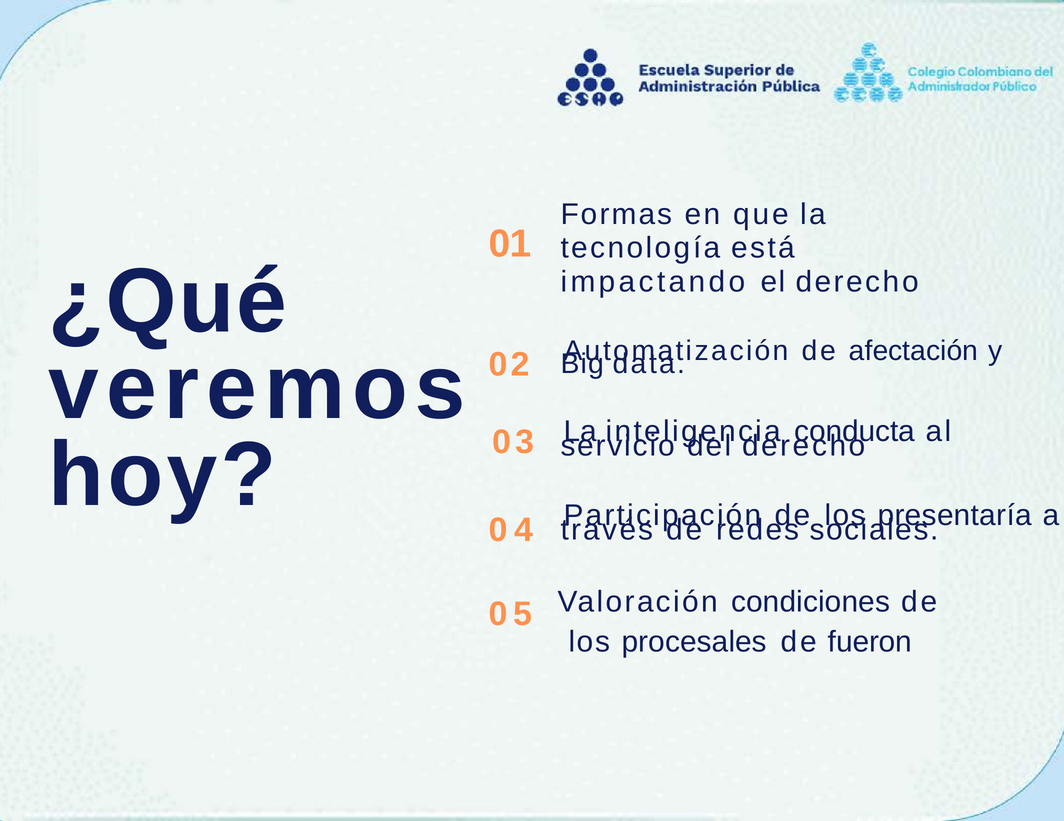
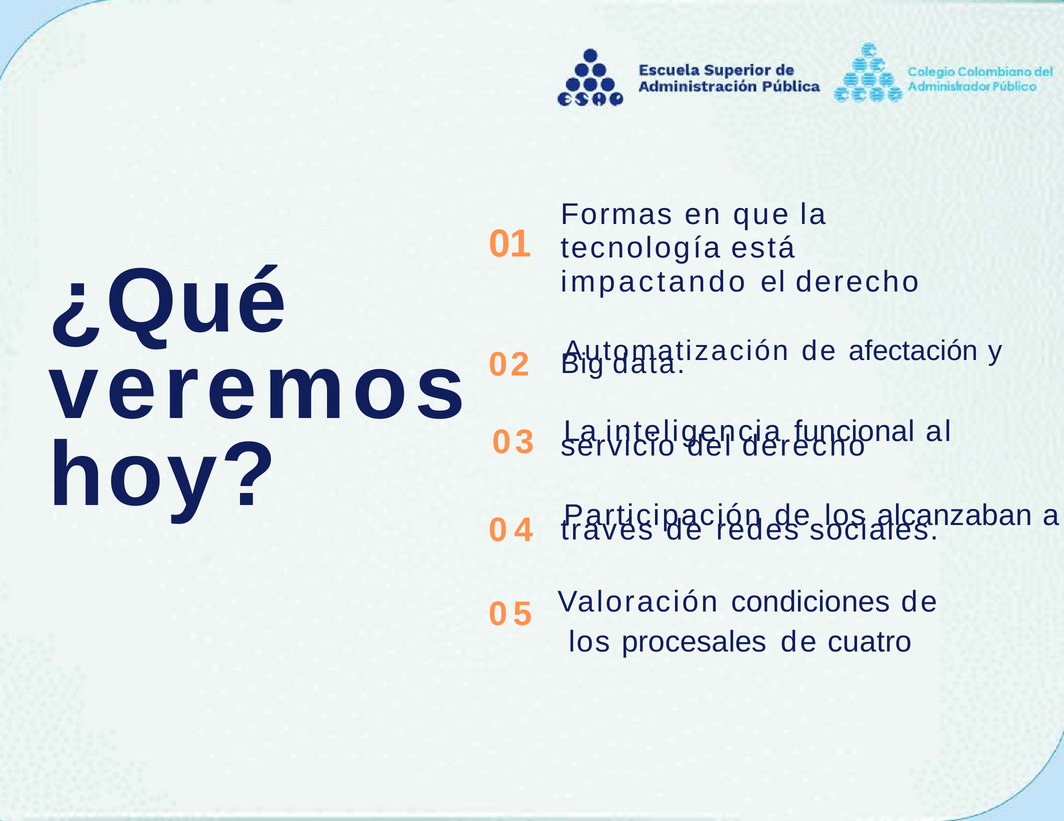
conducta: conducta -> funcional
presentaría: presentaría -> alcanzaban
fueron: fueron -> cuatro
